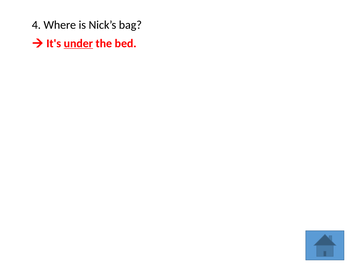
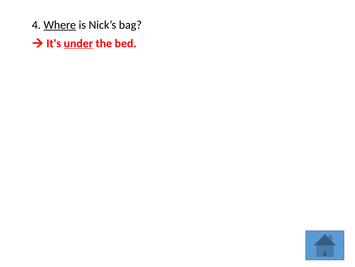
Where underline: none -> present
